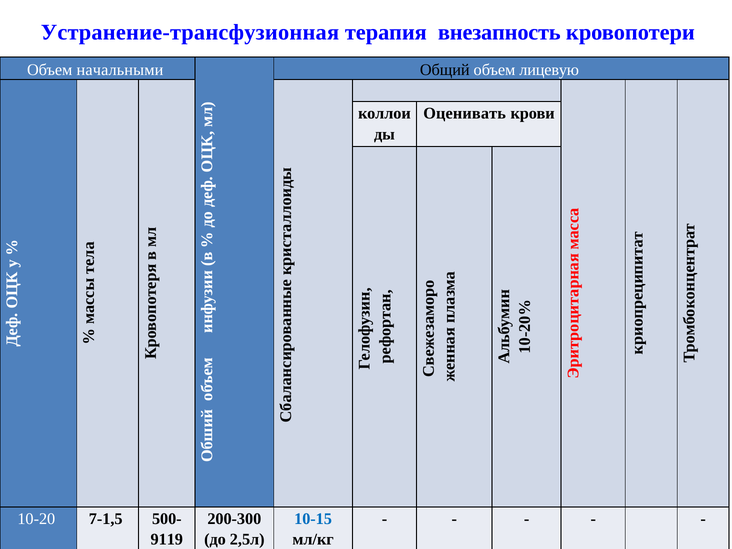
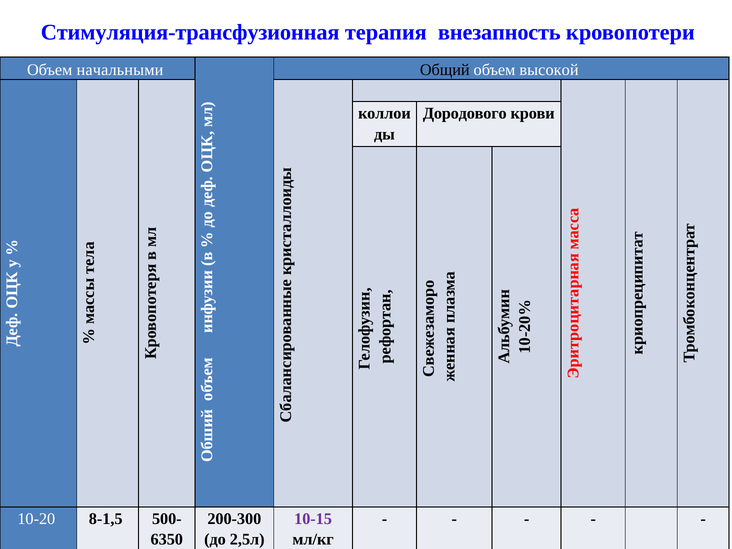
Устранение-трансфузионная: Устранение-трансфузионная -> Стимуляция-трансфузионная
лицевую: лицевую -> высокой
Оценивать: Оценивать -> Дородового
7-1,5: 7-1,5 -> 8-1,5
10-15 at (313, 519) colour: blue -> purple
9119: 9119 -> 6350
